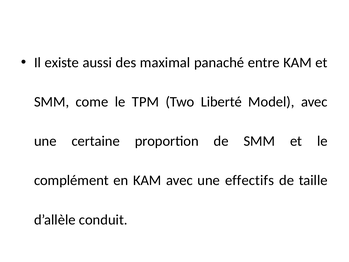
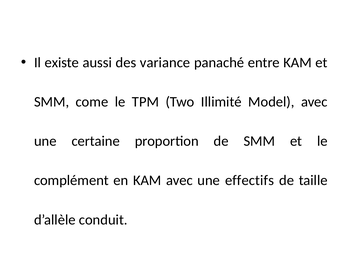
maximal: maximal -> variance
Liberté: Liberté -> Illimité
